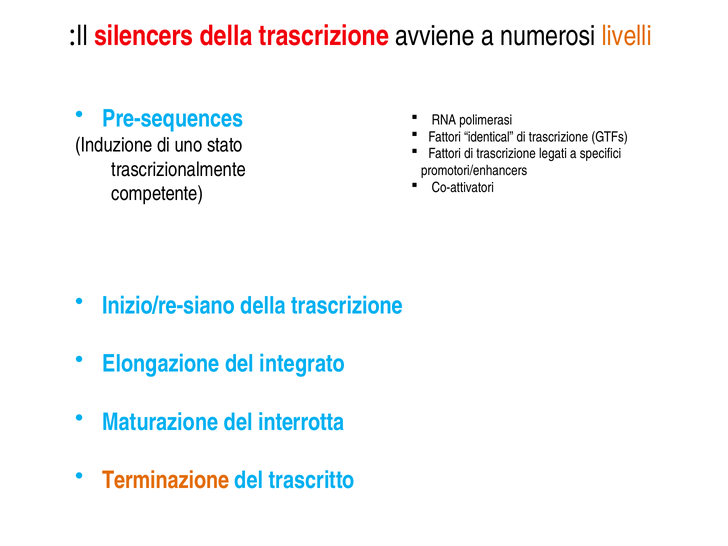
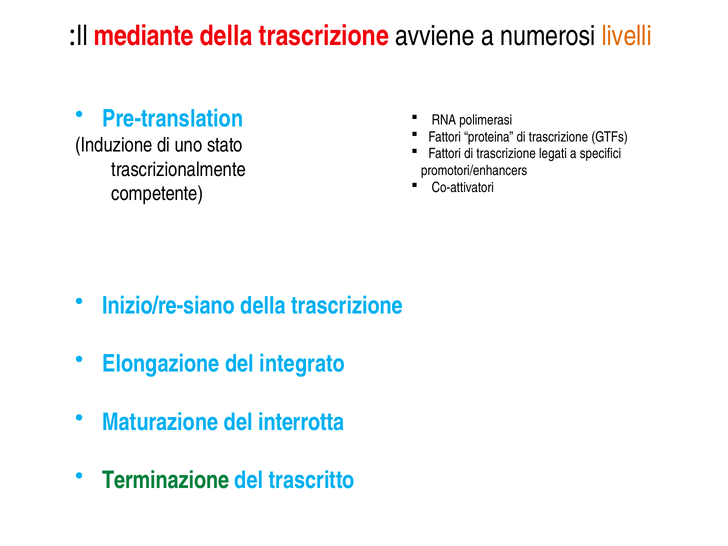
silencers: silencers -> mediante
Pre-sequences: Pre-sequences -> Pre-translation
identical: identical -> proteina
Terminazione colour: orange -> green
